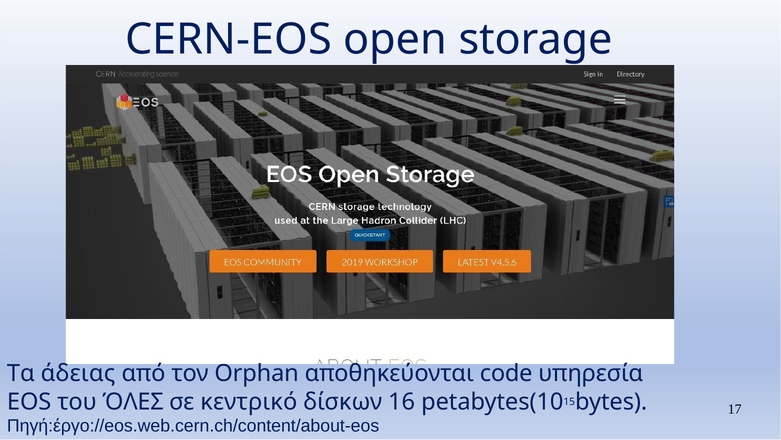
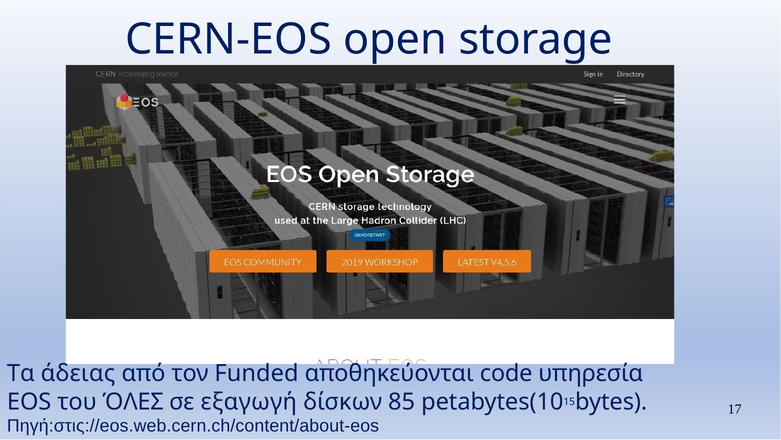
Orphan: Orphan -> Funded
κεντρικό: κεντρικό -> εξαγωγή
16: 16 -> 85
Πηγή:έργο://eos.web.cern.ch/content/about-eos: Πηγή:έργο://eos.web.cern.ch/content/about-eos -> Πηγή:στις://eos.web.cern.ch/content/about-eos
